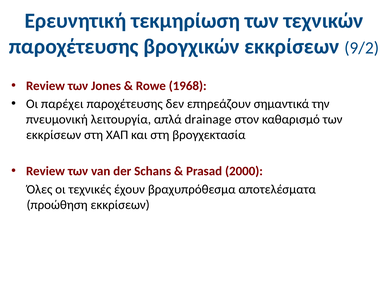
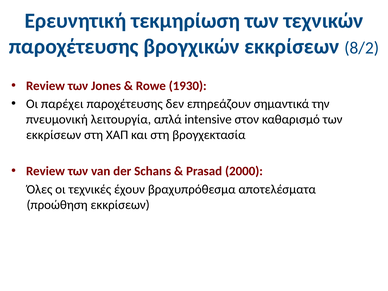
9/2: 9/2 -> 8/2
1968: 1968 -> 1930
drainage: drainage -> intensive
